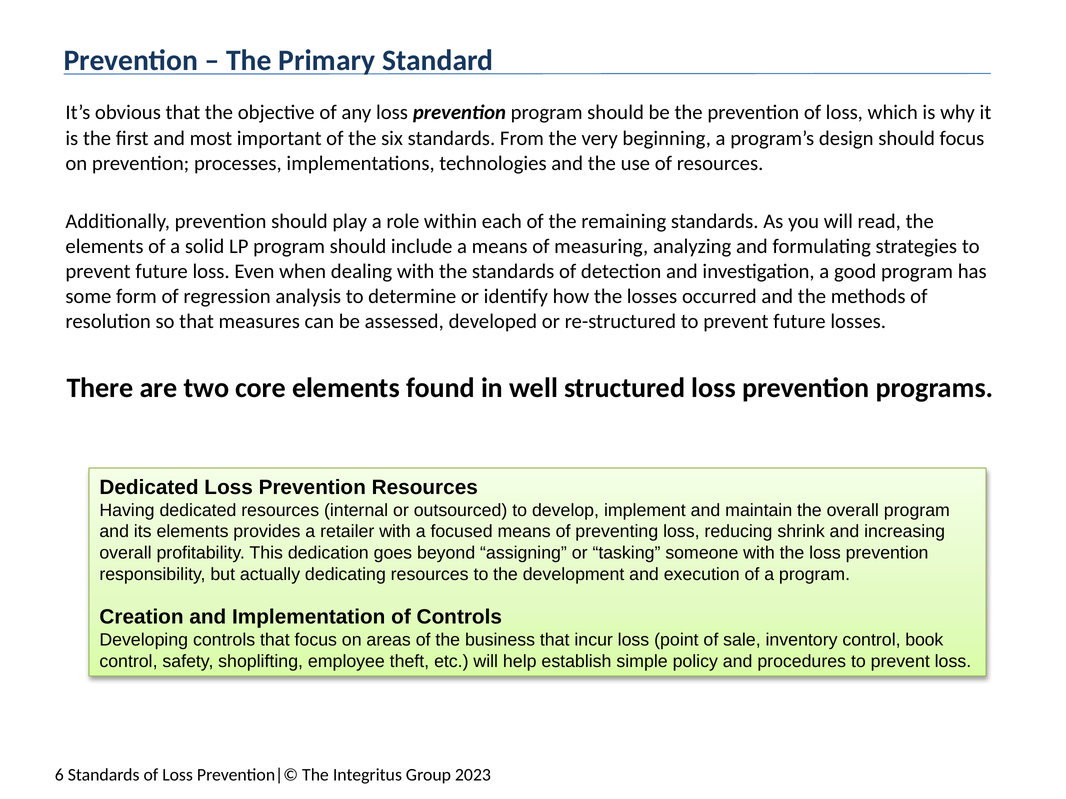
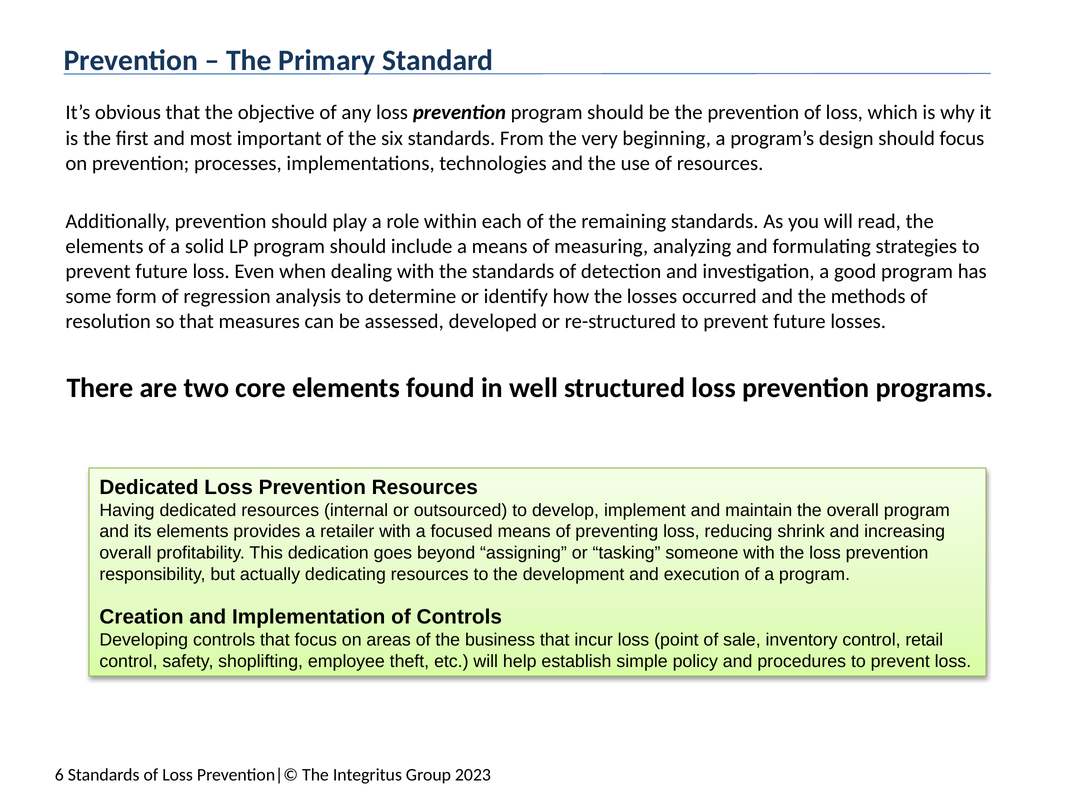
book: book -> retail
